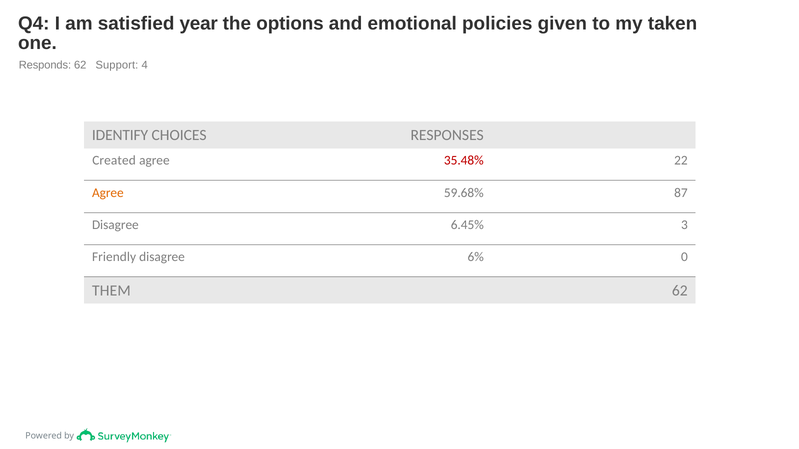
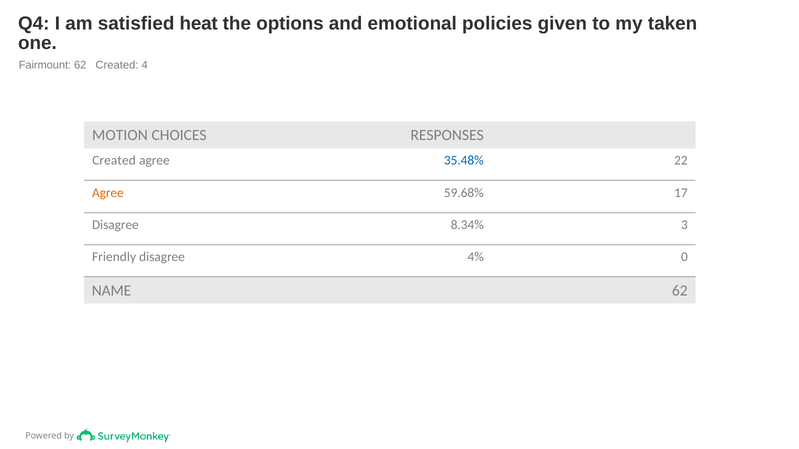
year: year -> heat
Responds: Responds -> Fairmount
62 Support: Support -> Created
IDENTIFY: IDENTIFY -> MOTION
35.48% colour: red -> blue
87: 87 -> 17
6.45%: 6.45% -> 8.34%
6%: 6% -> 4%
THEM: THEM -> NAME
